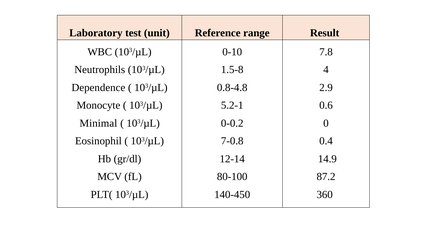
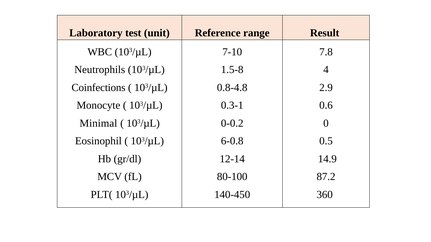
0-10: 0-10 -> 7-10
Dependence: Dependence -> Coinfections
5.2-1: 5.2-1 -> 0.3-1
7-0.8: 7-0.8 -> 6-0.8
0.4: 0.4 -> 0.5
